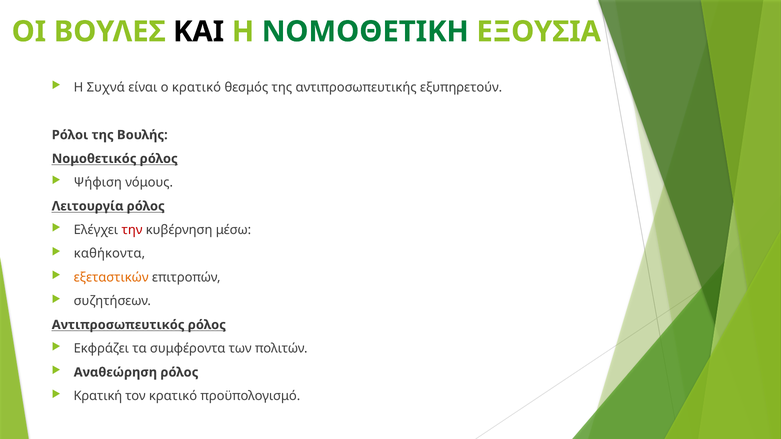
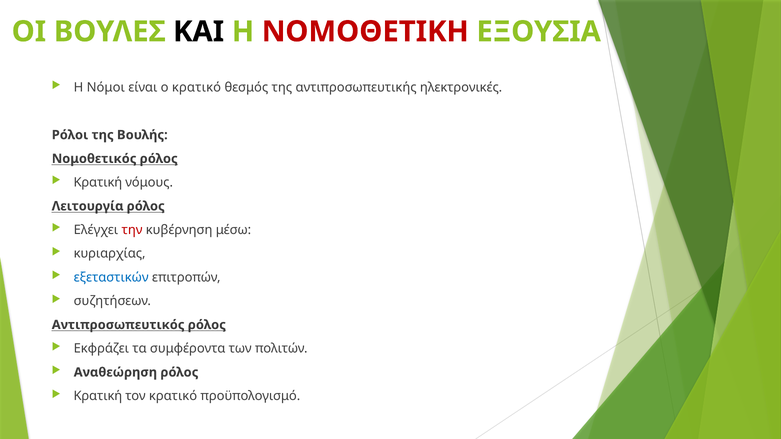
ΝΟΜΟΘΕΤΙΚΗ colour: green -> red
Συχνά: Συχνά -> Νόμοι
εξυπηρετούν: εξυπηρετούν -> ηλεκτρονικές
Ψήφιση at (98, 183): Ψήφιση -> Κρατική
καθήκοντα: καθήκοντα -> κυριαρχίας
εξεταστικών colour: orange -> blue
